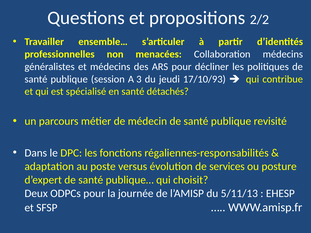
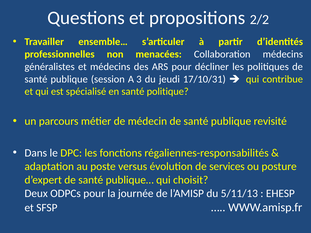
17/10/93: 17/10/93 -> 17/10/31
détachés: détachés -> politique
